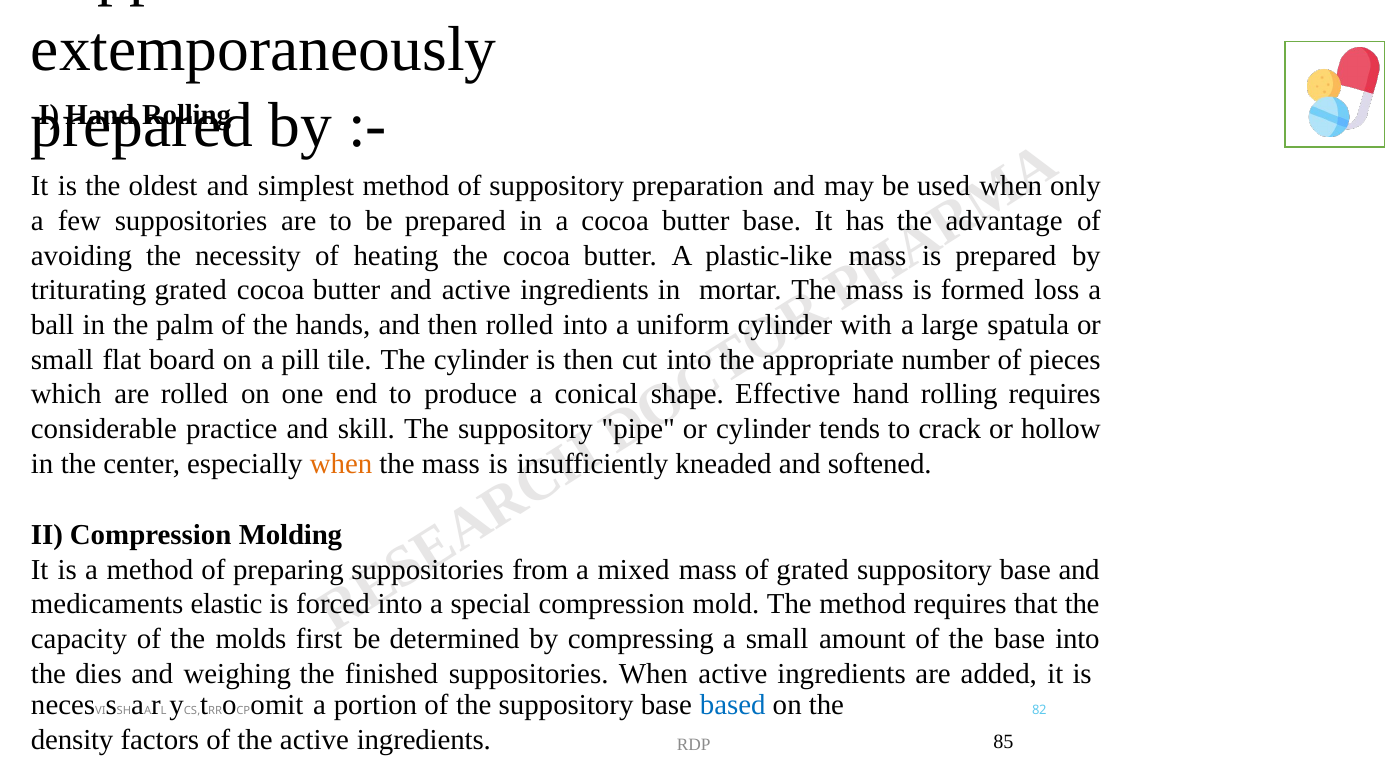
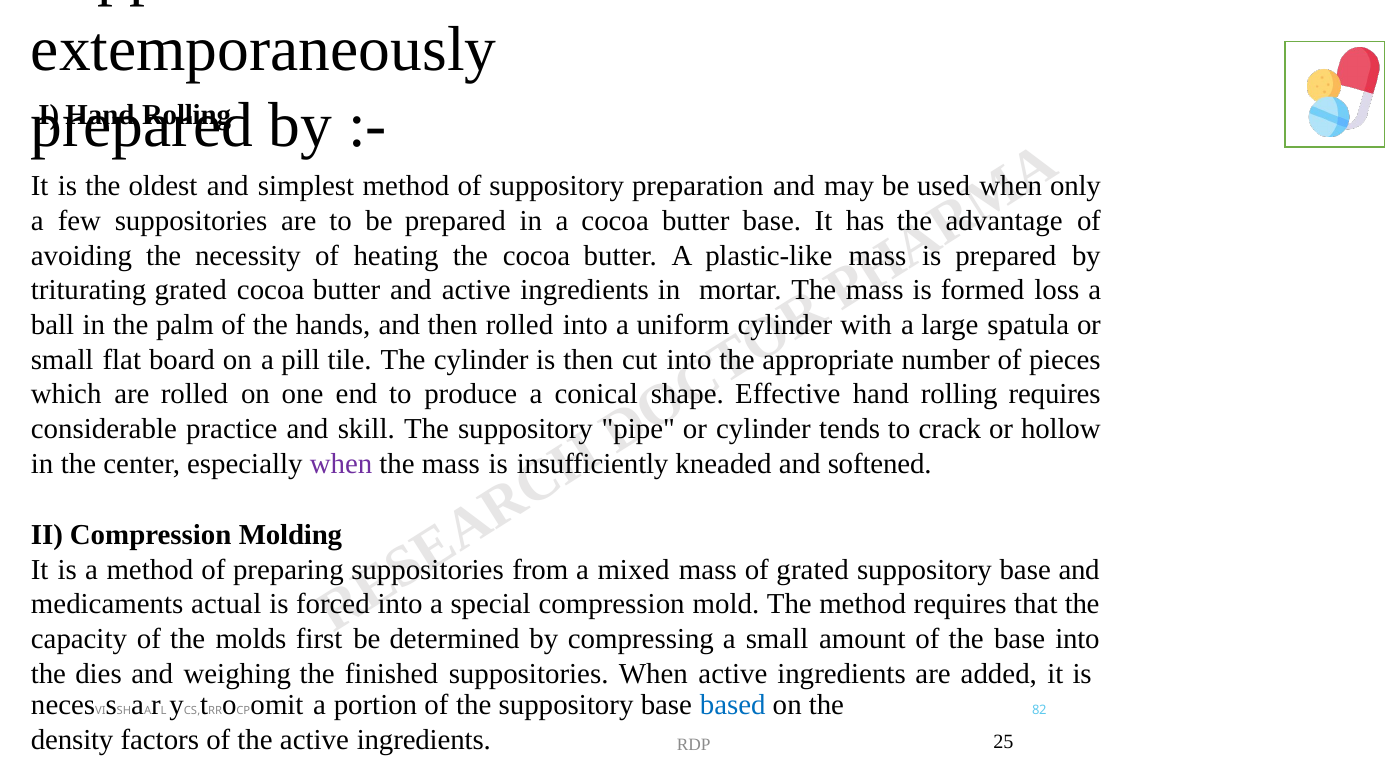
when at (341, 463) colour: orange -> purple
elastic: elastic -> actual
85: 85 -> 25
